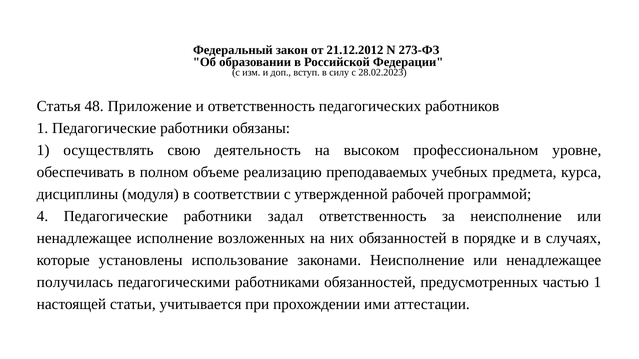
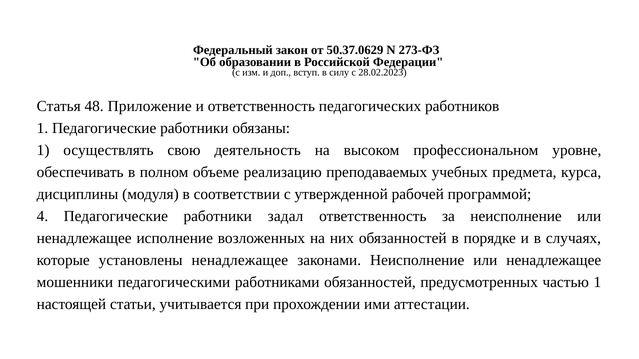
21.12.2012: 21.12.2012 -> 50.37.0629
установлены использование: использование -> ненадлежащее
получилась: получилась -> мошенники
